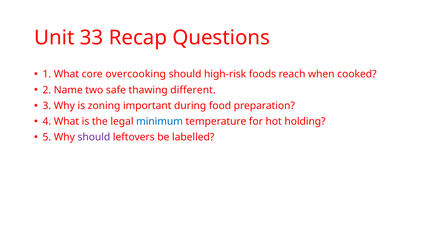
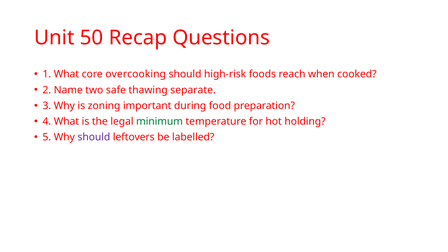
33: 33 -> 50
different: different -> separate
minimum colour: blue -> green
